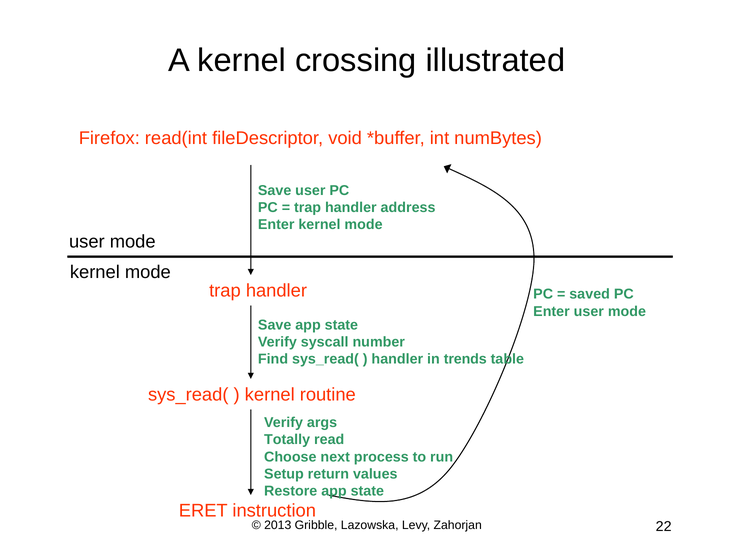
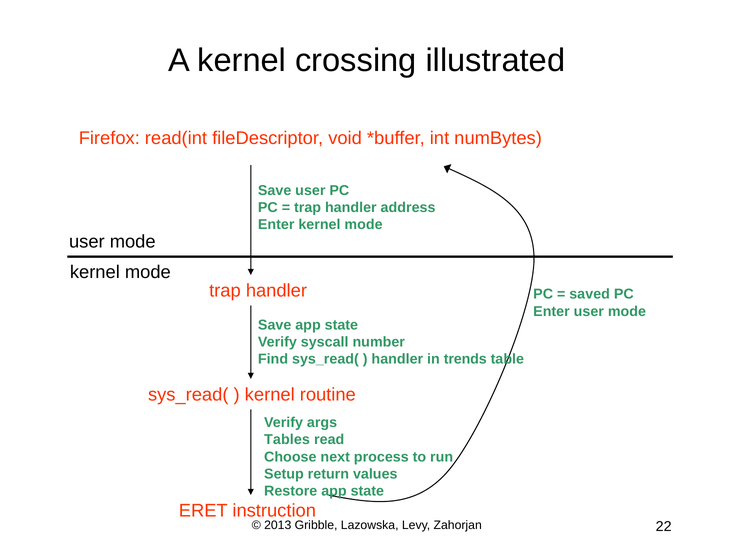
Totally: Totally -> Tables
